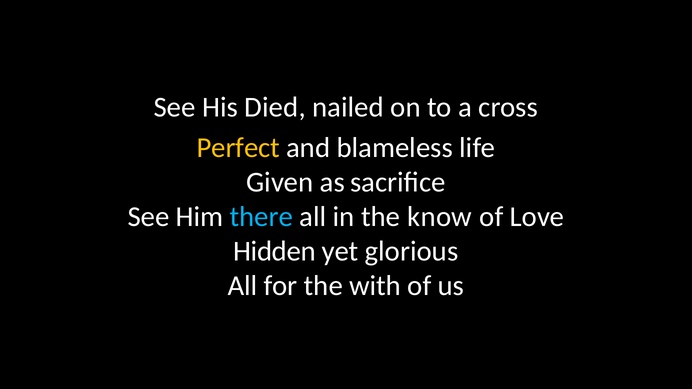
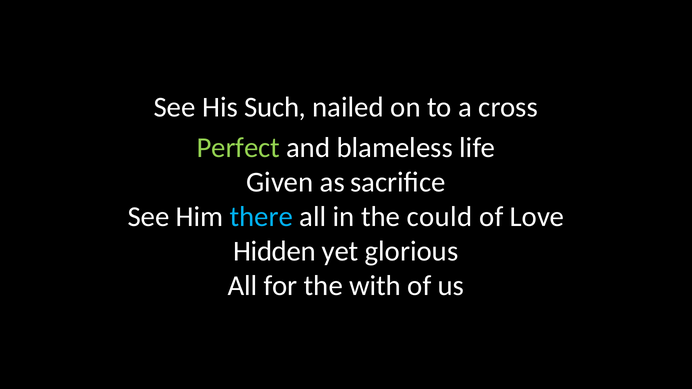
Died: Died -> Such
Perfect colour: yellow -> light green
know: know -> could
